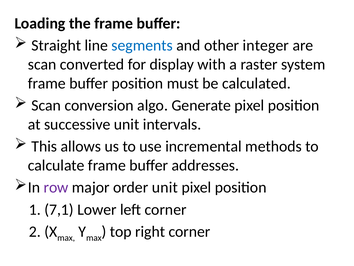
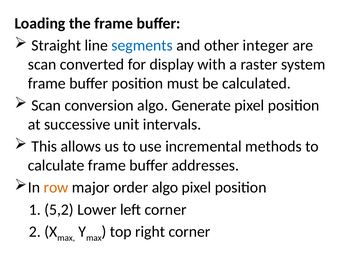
row colour: purple -> orange
order unit: unit -> algo
7,1: 7,1 -> 5,2
